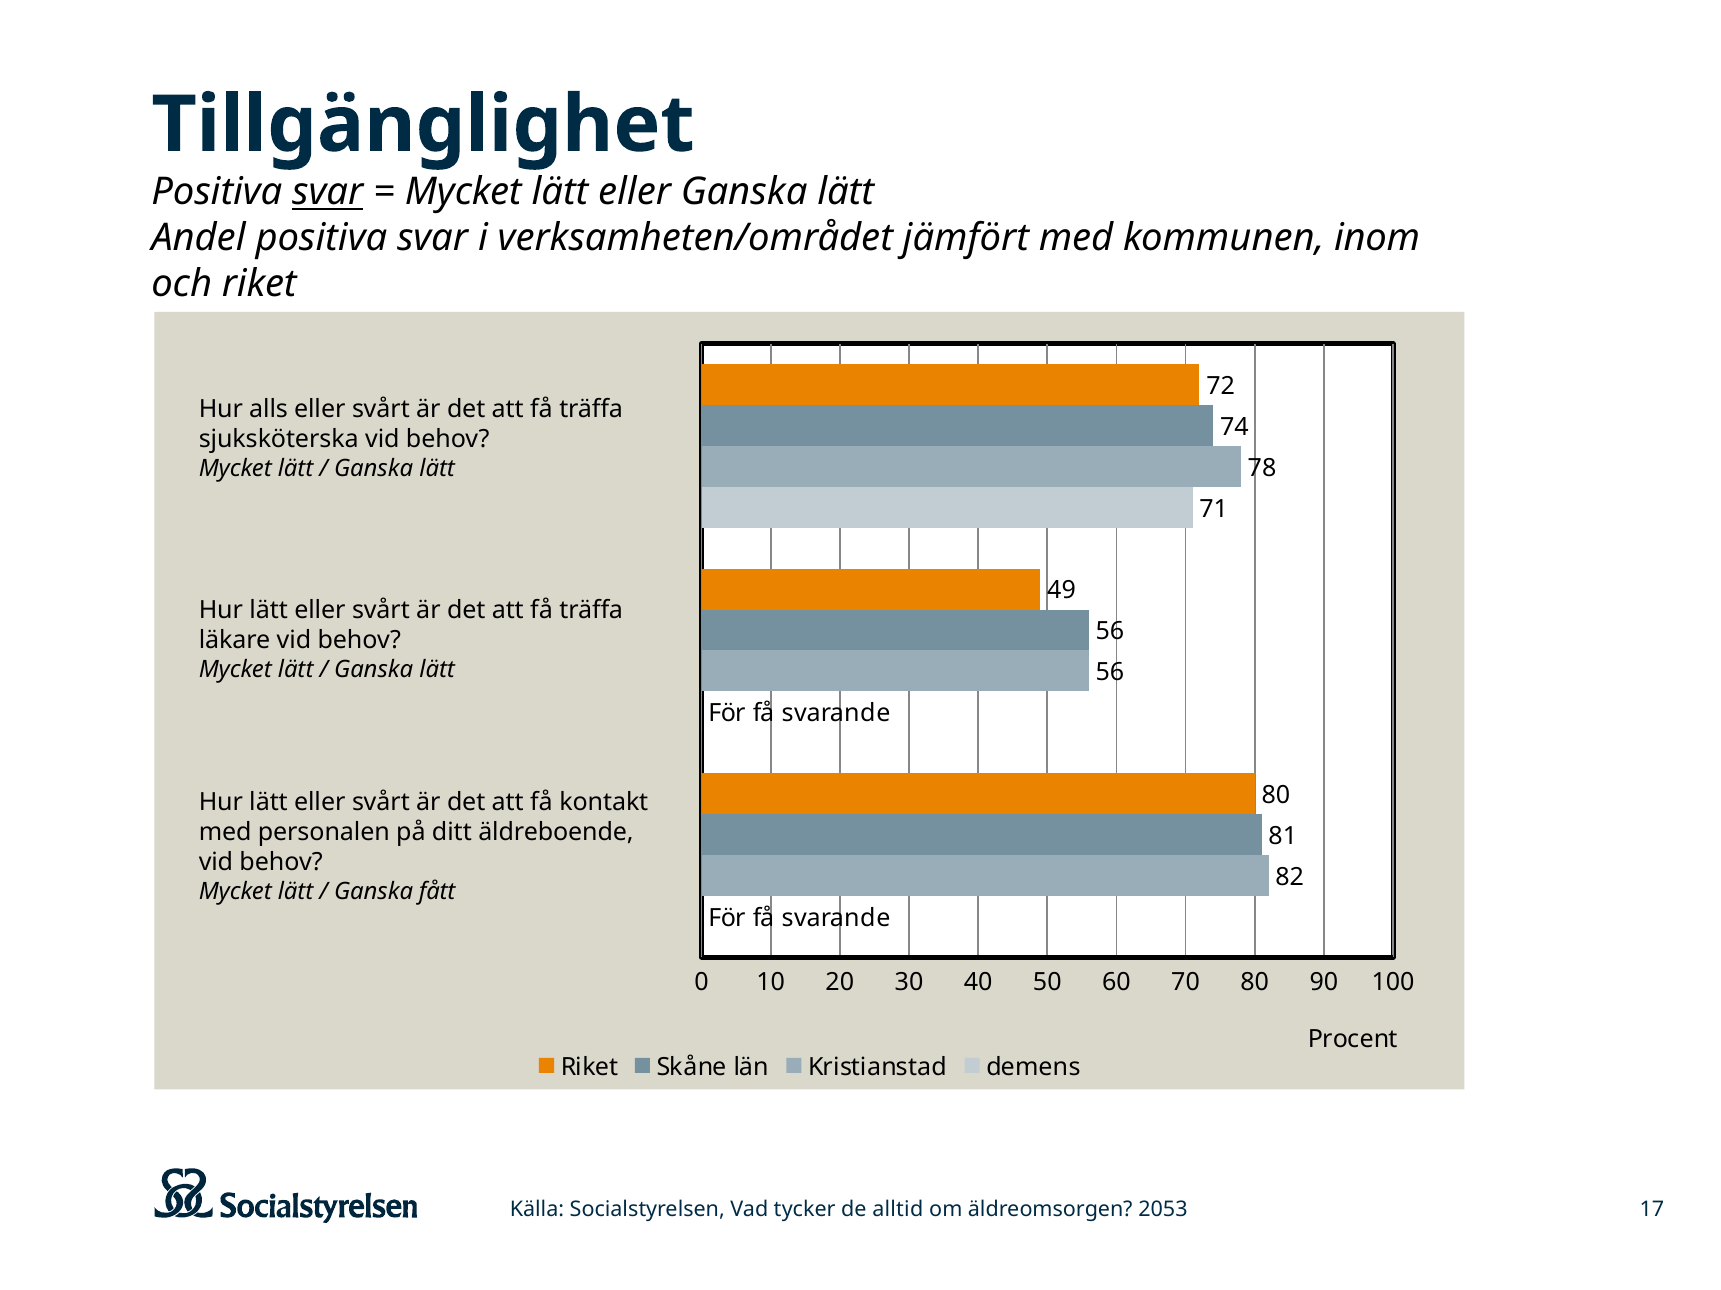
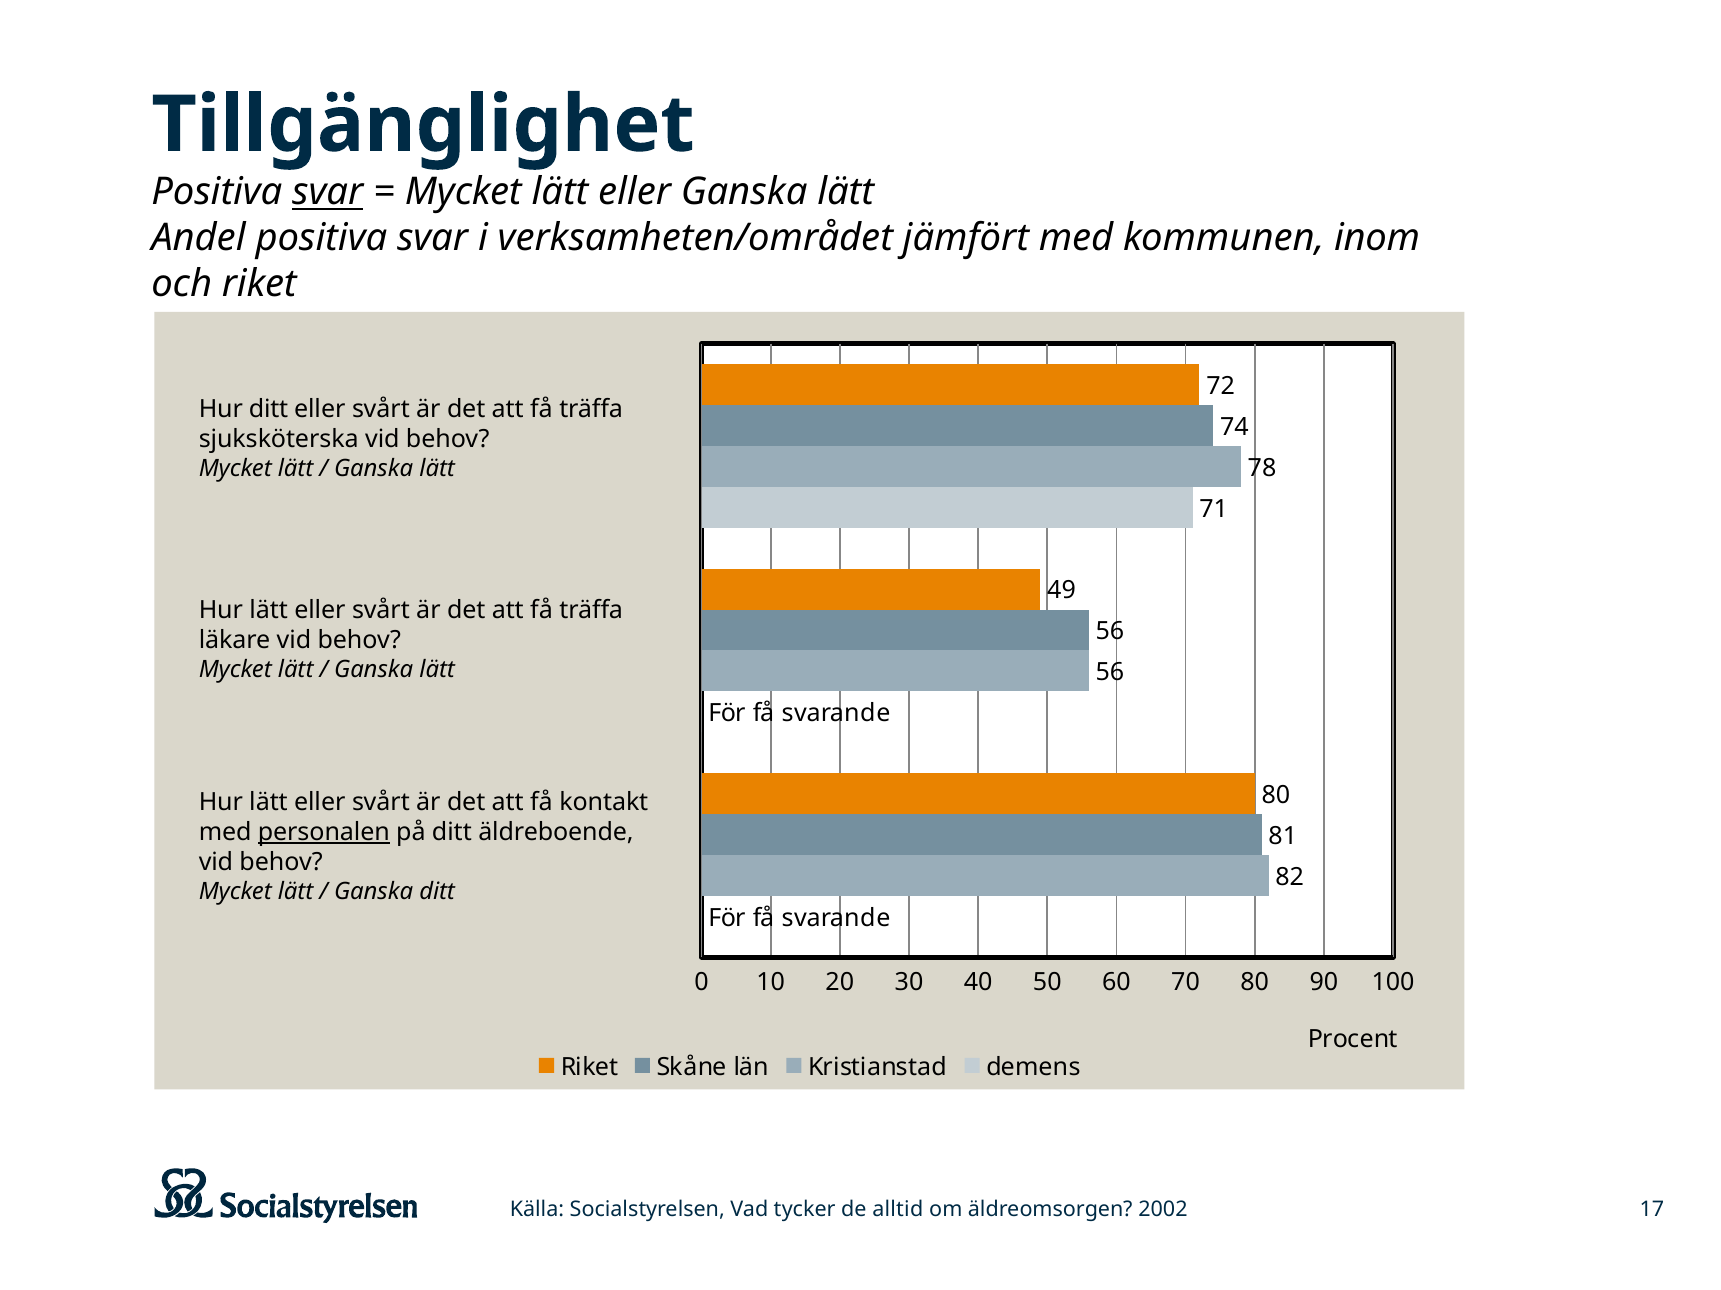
Hur alls: alls -> ditt
personalen underline: none -> present
Ganska fått: fått -> ditt
2053: 2053 -> 2002
